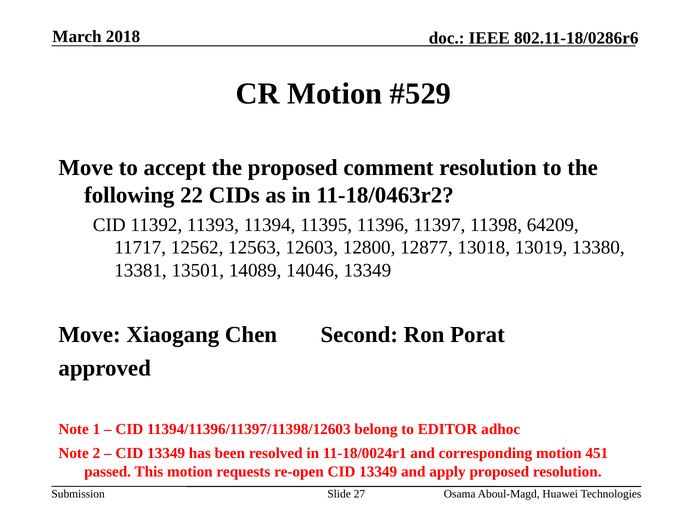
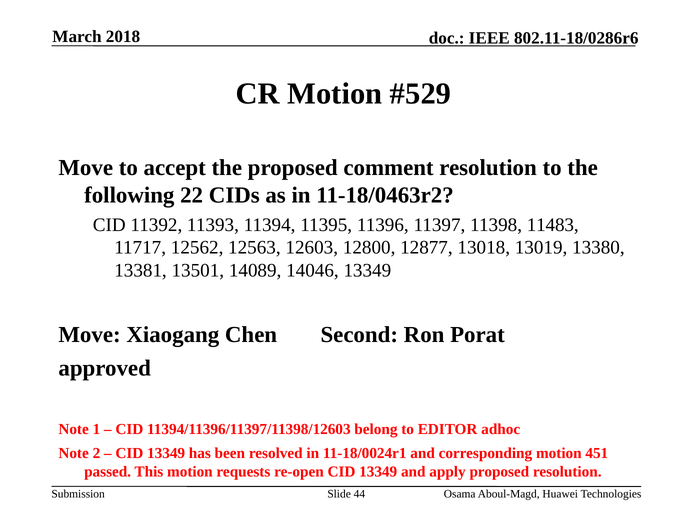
64209: 64209 -> 11483
27: 27 -> 44
